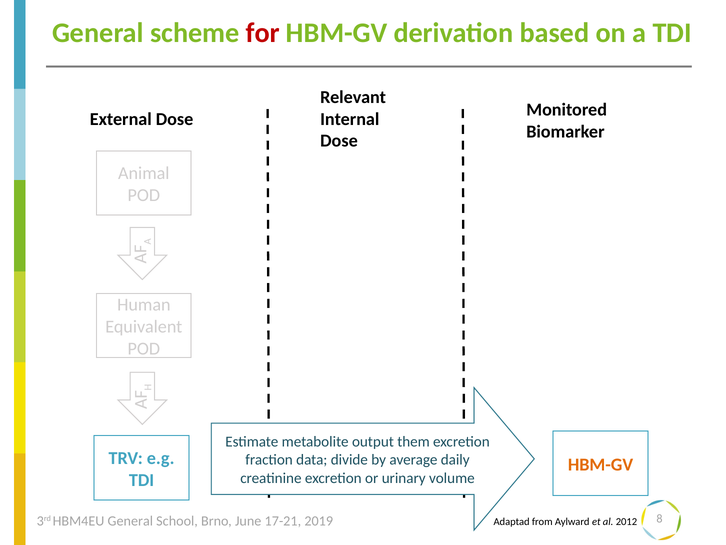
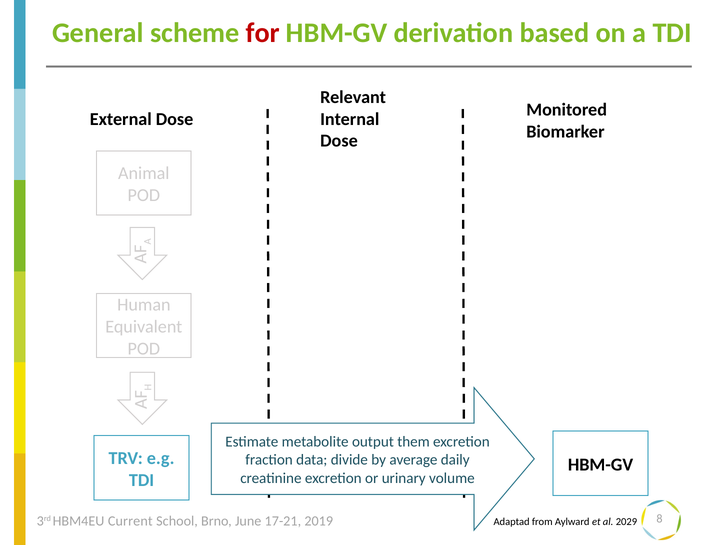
HBM-GV at (601, 464) colour: orange -> black
HBM4EU General: General -> Current
2012: 2012 -> 2029
